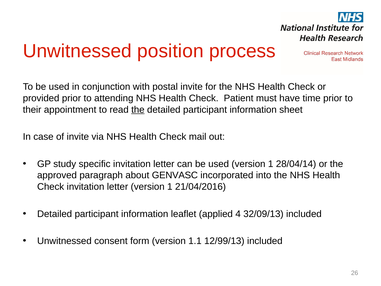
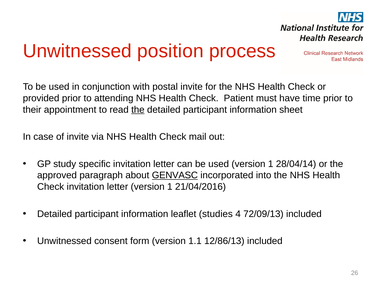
GENVASC underline: none -> present
applied: applied -> studies
32/09/13: 32/09/13 -> 72/09/13
12/99/13: 12/99/13 -> 12/86/13
